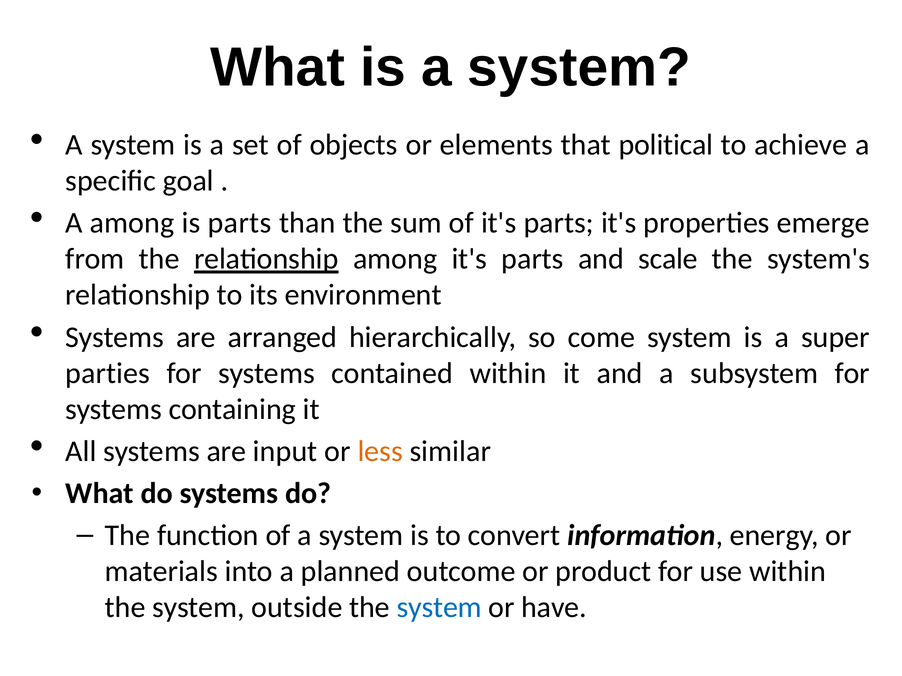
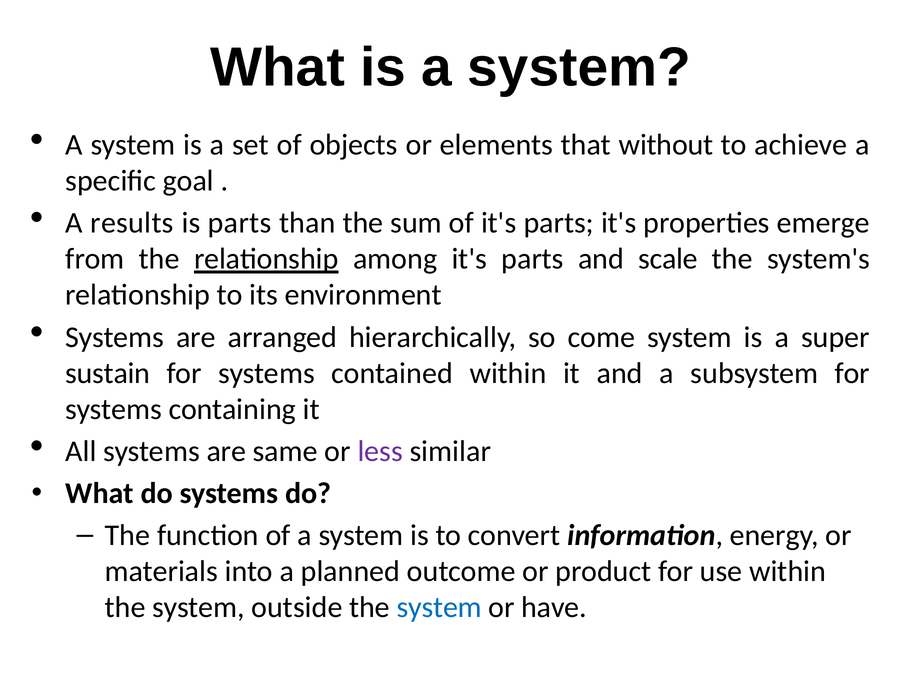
political: political -> without
A among: among -> results
parties: parties -> sustain
input: input -> same
less colour: orange -> purple
